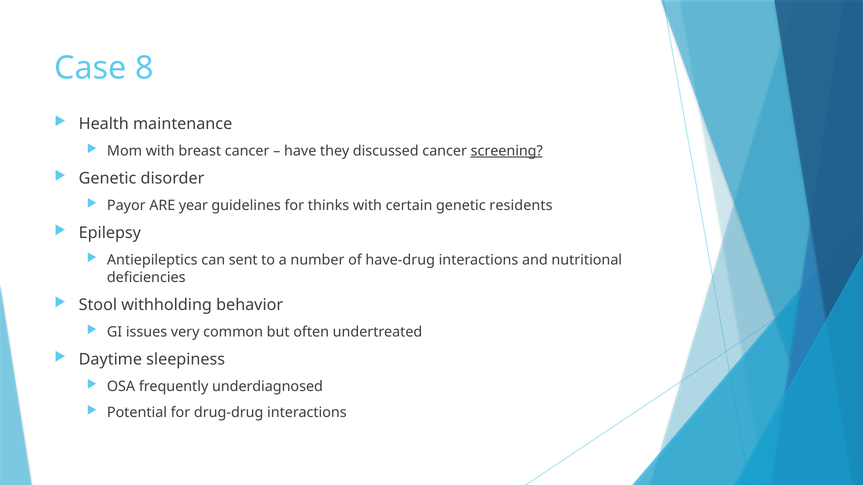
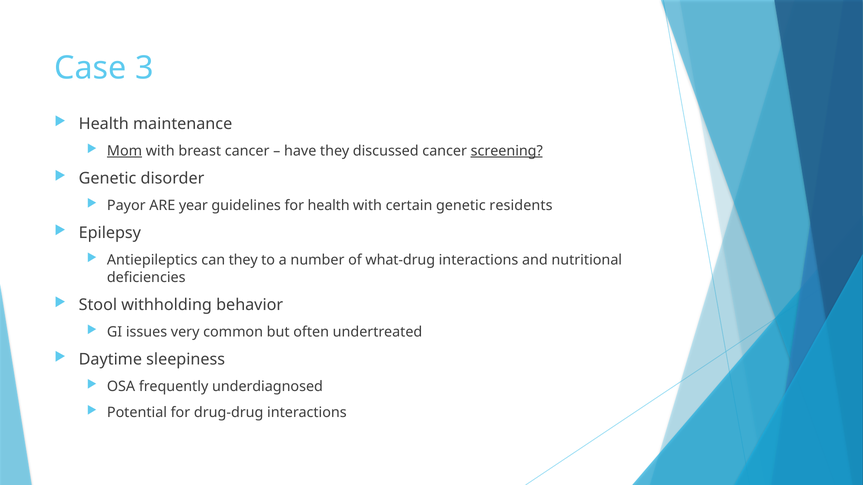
8: 8 -> 3
Mom underline: none -> present
for thinks: thinks -> health
can sent: sent -> they
have-drug: have-drug -> what-drug
